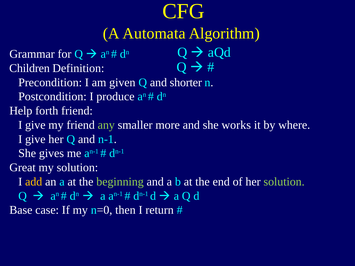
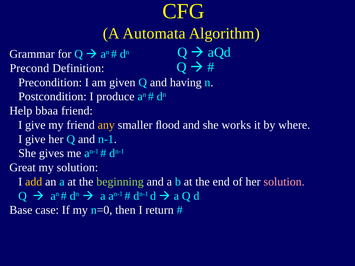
Children: Children -> Precond
shorter: shorter -> having
forth: forth -> bbaa
any colour: light green -> yellow
more: more -> ﬂood
solution at (284, 182) colour: light green -> pink
